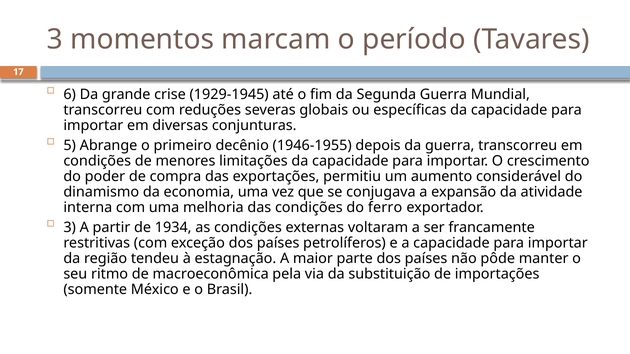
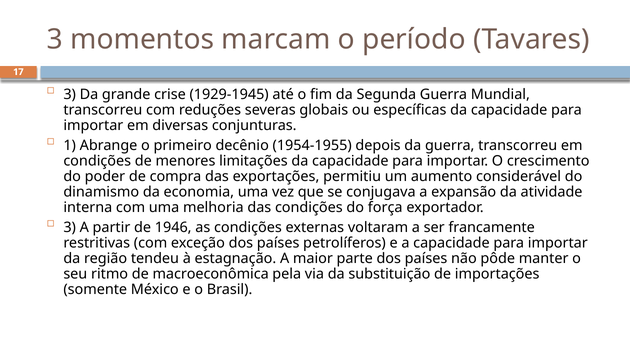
6 at (70, 95): 6 -> 3
5: 5 -> 1
1946-1955: 1946-1955 -> 1954-1955
ferro: ferro -> força
1934: 1934 -> 1946
